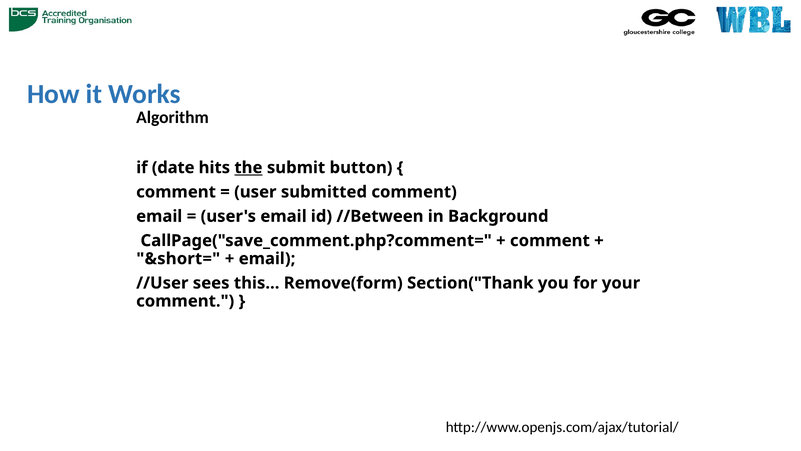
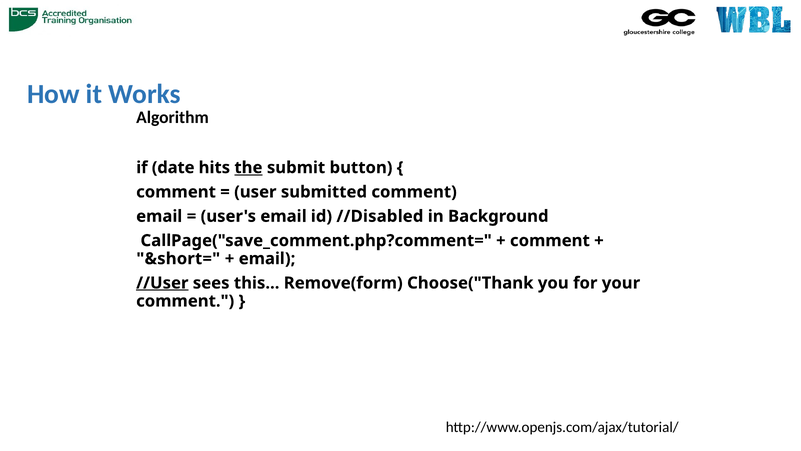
//Between: //Between -> //Disabled
//User underline: none -> present
Section("Thank: Section("Thank -> Choose("Thank
